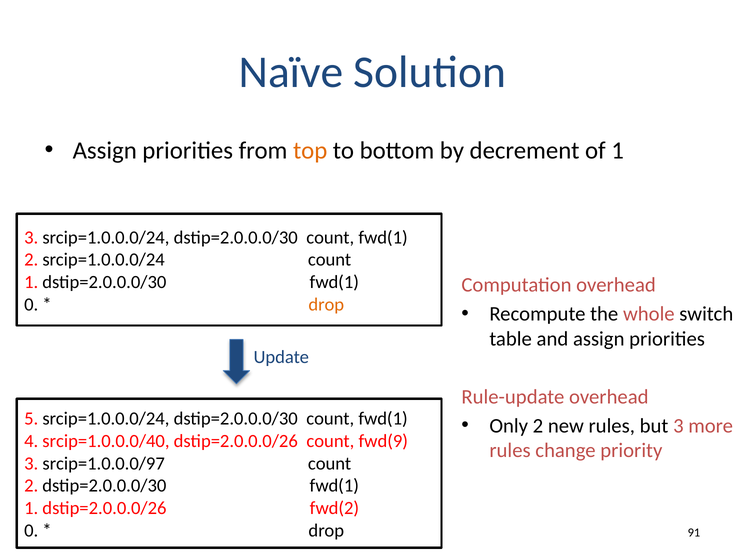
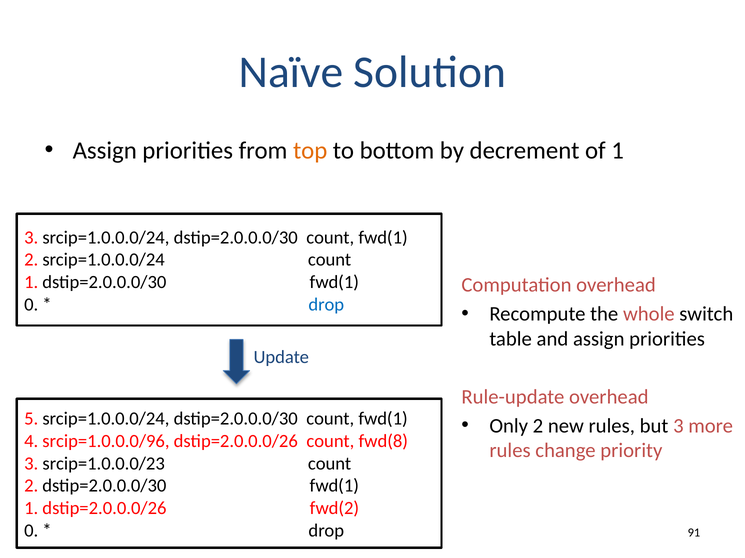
drop at (326, 305) colour: orange -> blue
srcip=1.0.0.0/40: srcip=1.0.0.0/40 -> srcip=1.0.0.0/96
fwd(9: fwd(9 -> fwd(8
srcip=1.0.0.0/97: srcip=1.0.0.0/97 -> srcip=1.0.0.0/23
